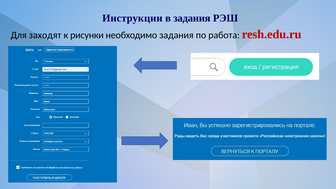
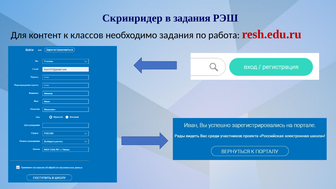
Инструкции: Инструкции -> Скринридер
заходят: заходят -> контент
рисунки: рисунки -> классов
